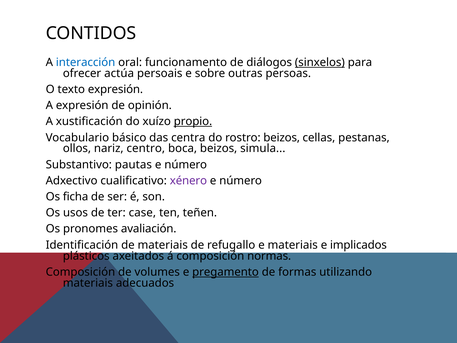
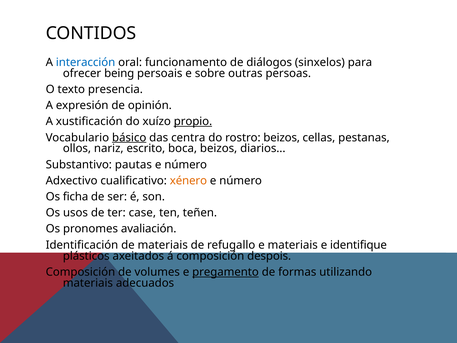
sinxelos underline: present -> none
actúa: actúa -> being
texto expresión: expresión -> presencia
básico underline: none -> present
centro: centro -> escrito
simula: simula -> diarios
xénero colour: purple -> orange
implicados: implicados -> identifique
normas: normas -> despois
